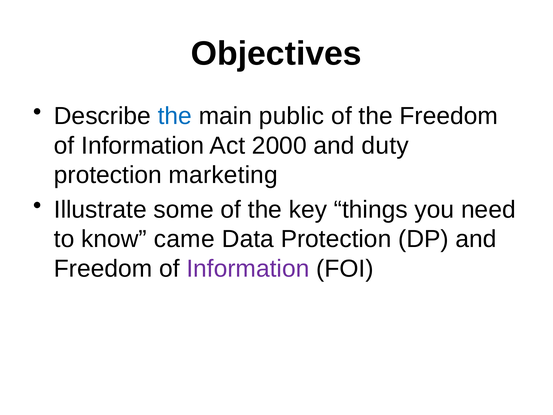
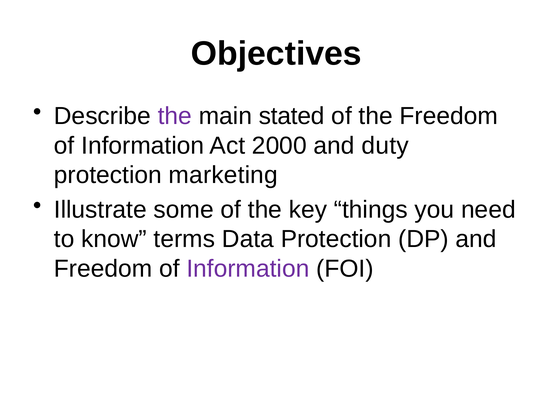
the at (175, 116) colour: blue -> purple
public: public -> stated
came: came -> terms
